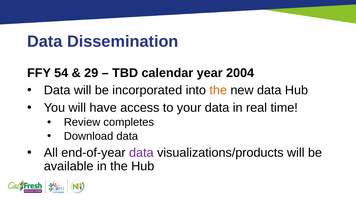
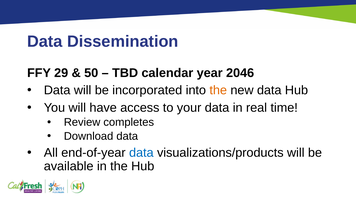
54: 54 -> 29
29: 29 -> 50
2004: 2004 -> 2046
data at (141, 153) colour: purple -> blue
